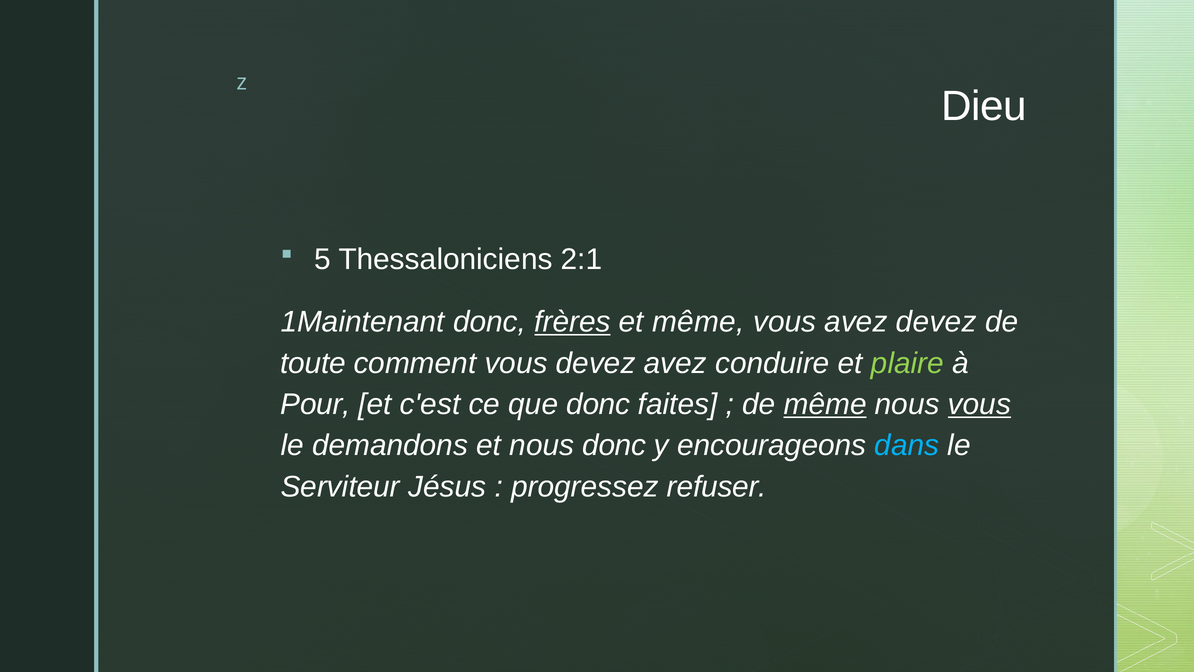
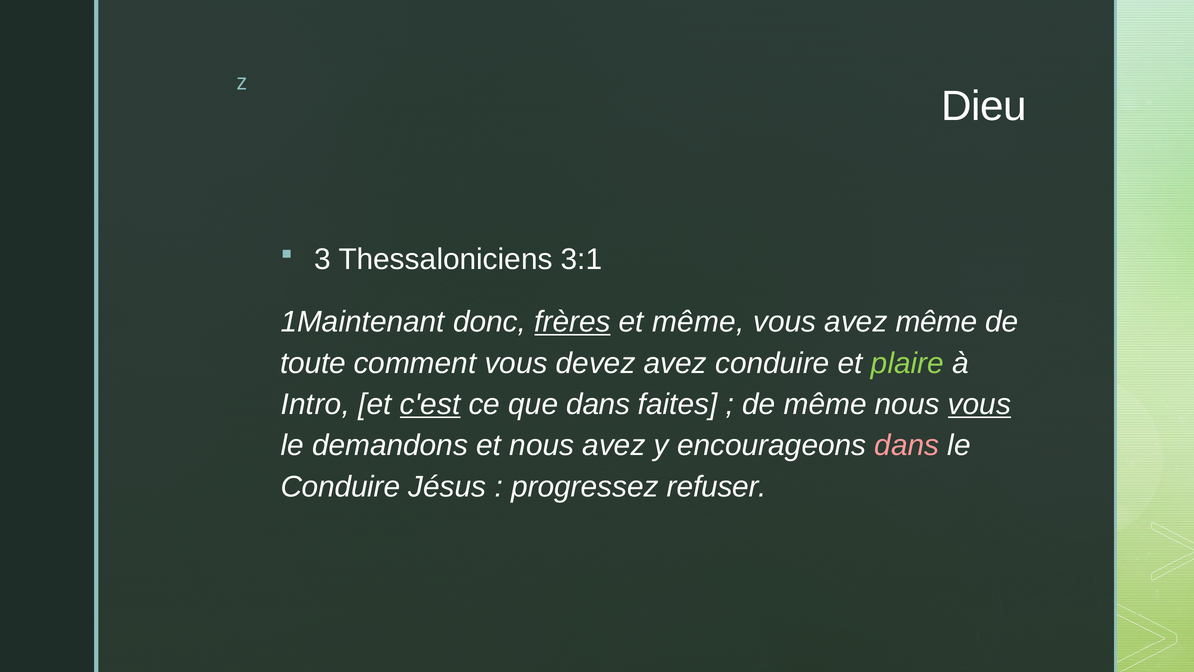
5: 5 -> 3
2:1: 2:1 -> 3:1
avez devez: devez -> même
Pour: Pour -> Intro
c'est underline: none -> present
que donc: donc -> dans
même at (825, 404) underline: present -> none
nous donc: donc -> avez
dans at (907, 445) colour: light blue -> pink
Serviteur at (340, 487): Serviteur -> Conduire
